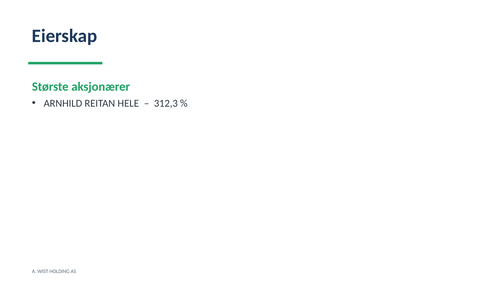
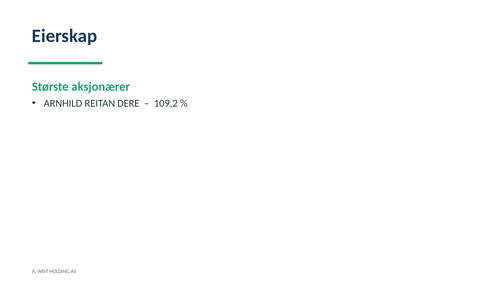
HELE: HELE -> DERE
312,3: 312,3 -> 109,2
